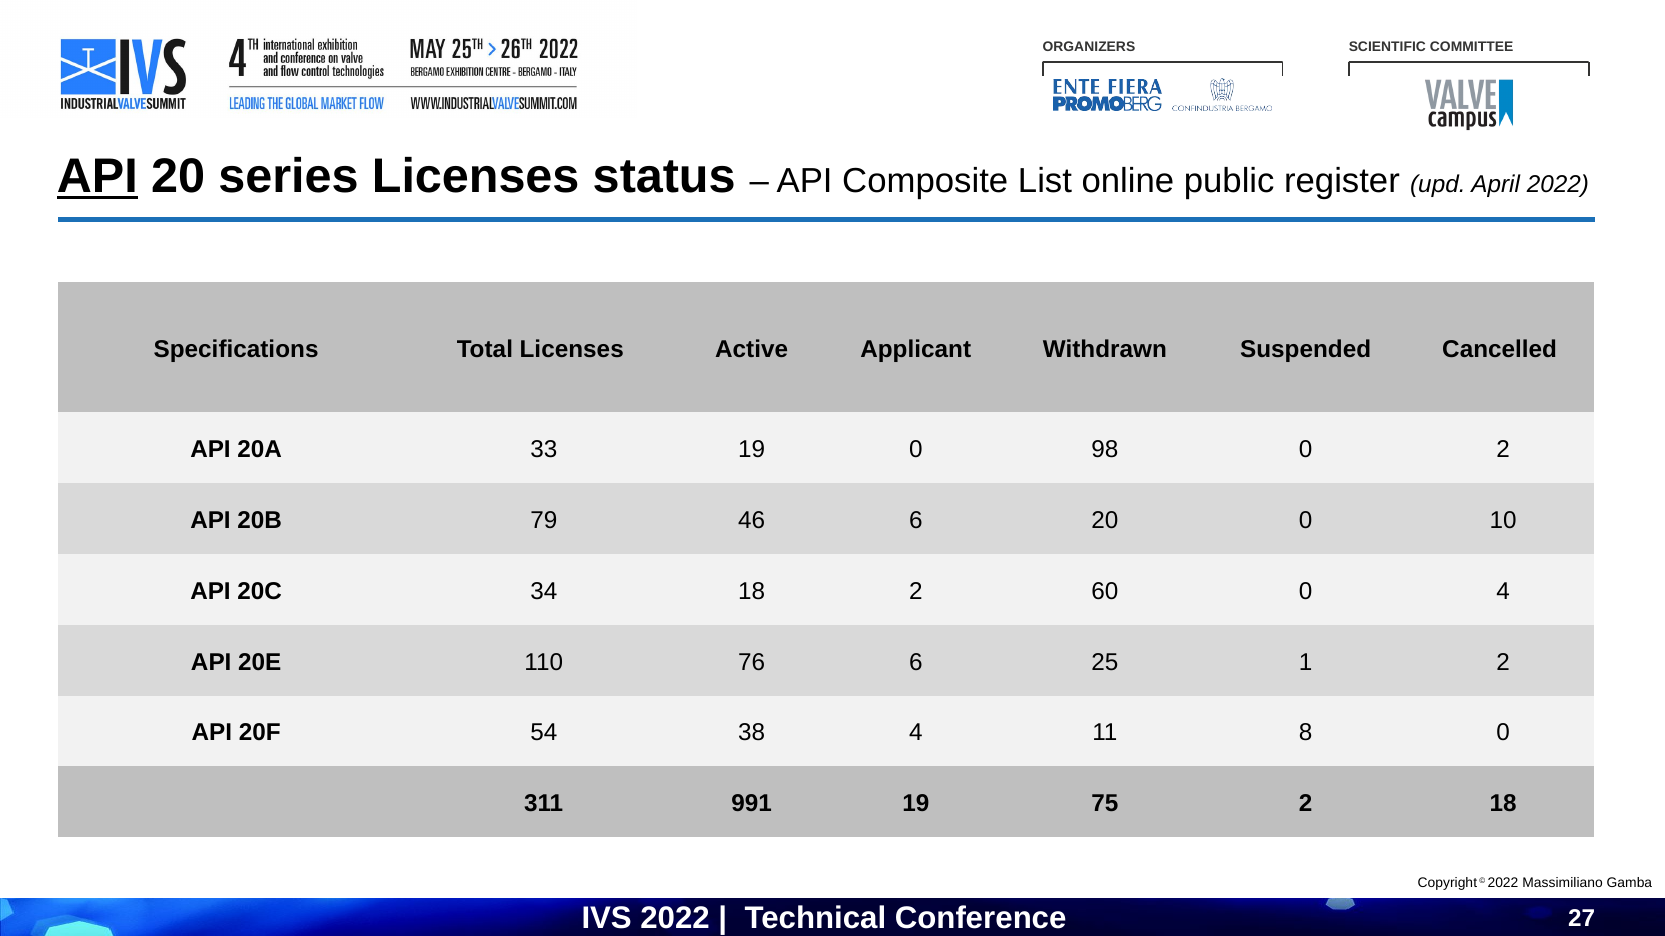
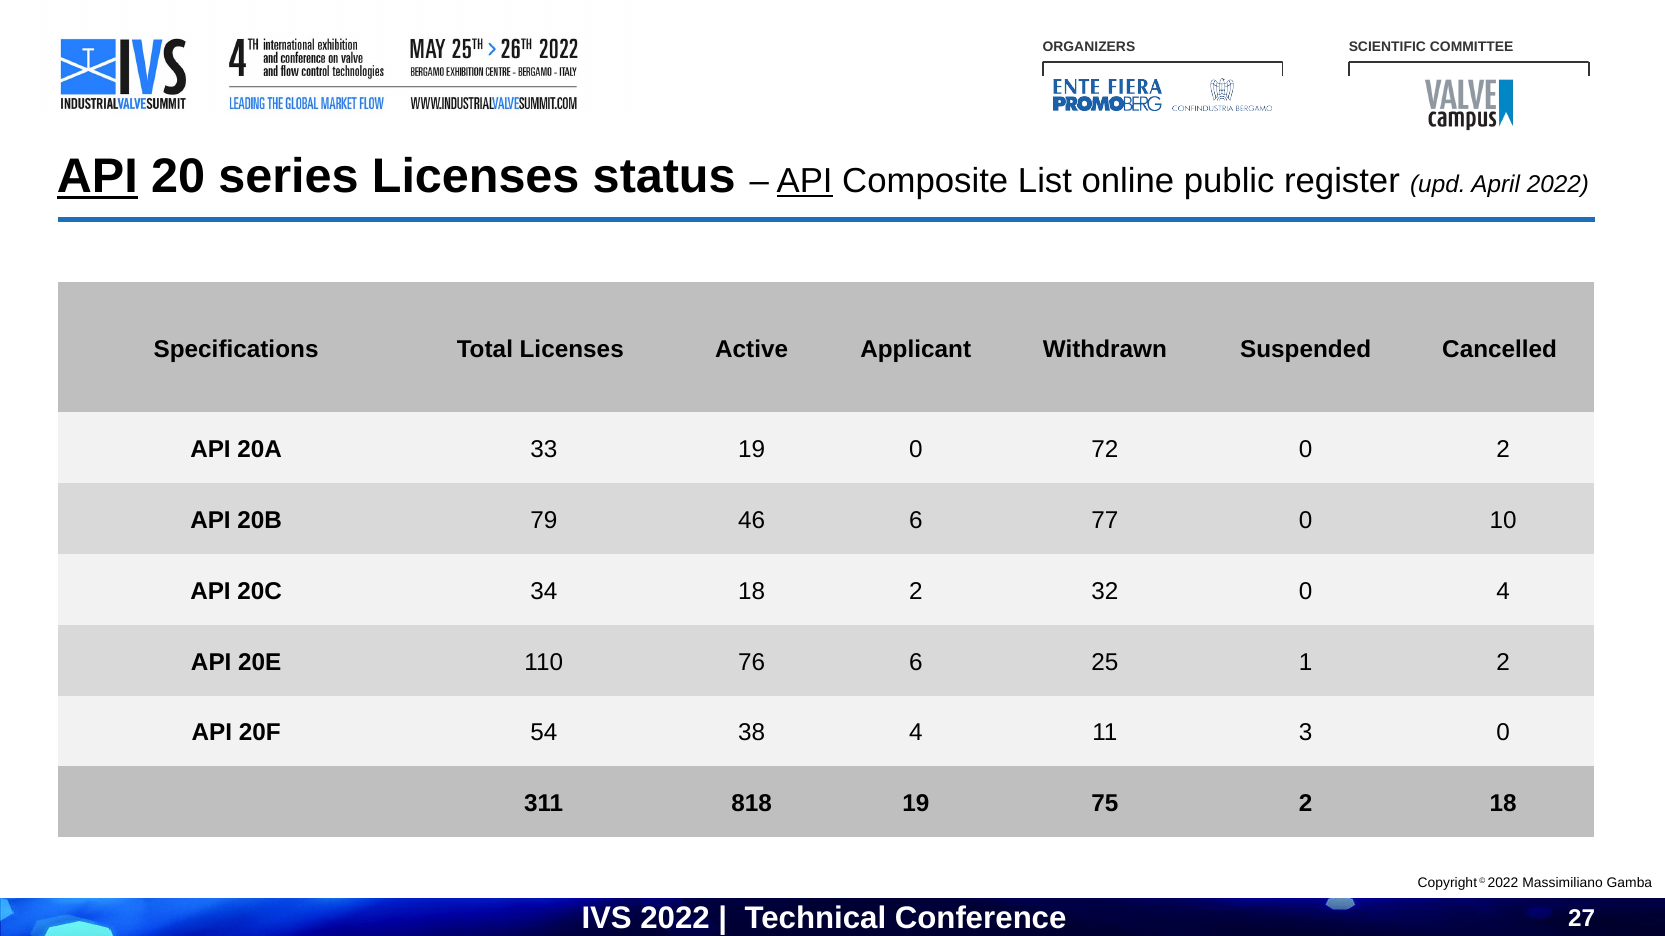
API at (805, 181) underline: none -> present
98: 98 -> 72
6 20: 20 -> 77
60: 60 -> 32
8: 8 -> 3
991: 991 -> 818
